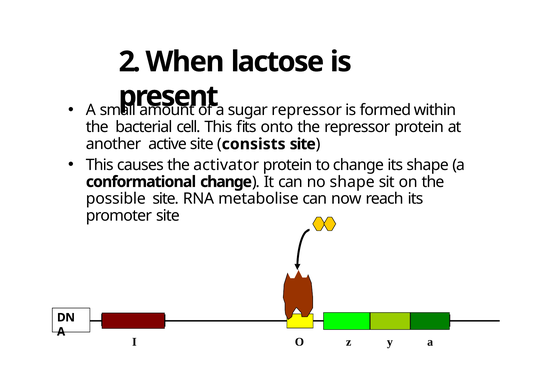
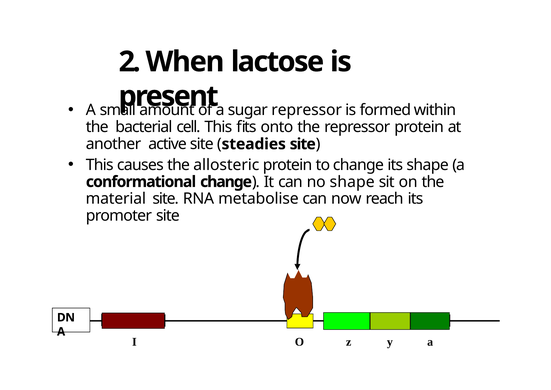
consists: consists -> steadies
activator: activator -> allosteric
possible: possible -> material
